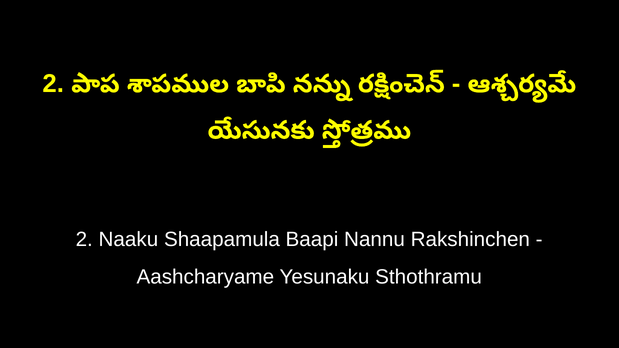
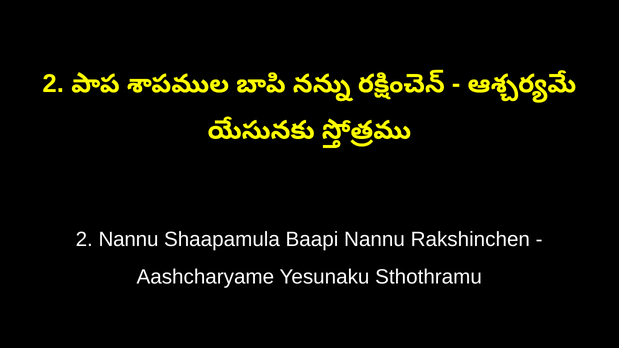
2 Naaku: Naaku -> Nannu
